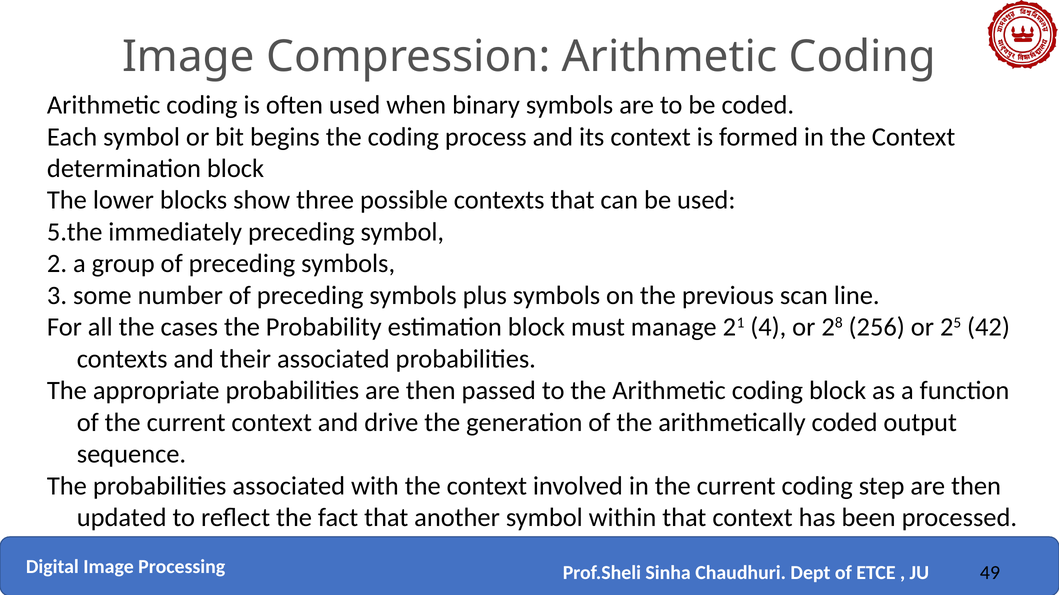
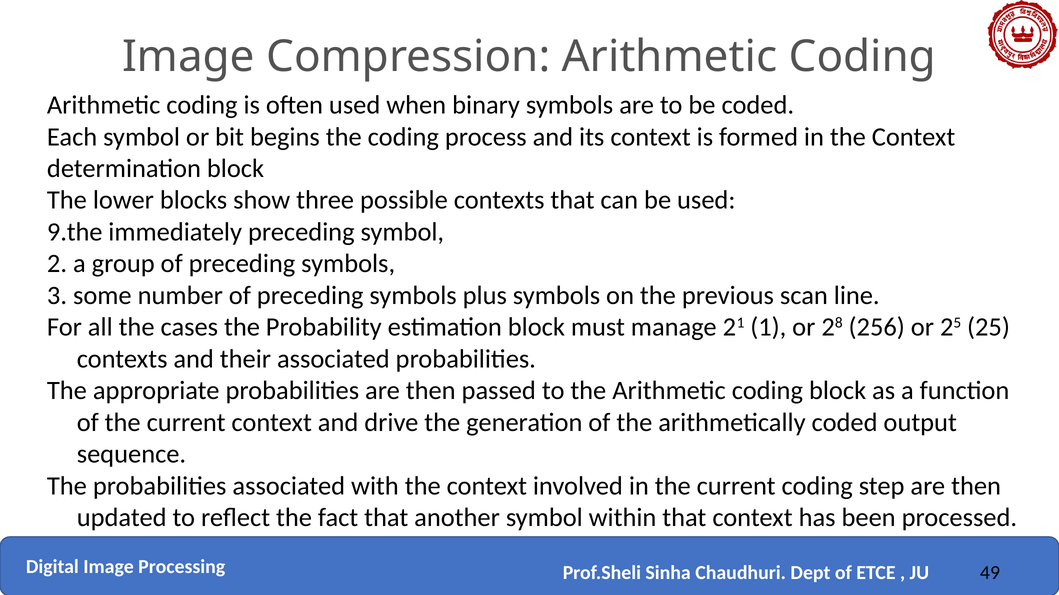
5.the: 5.the -> 9.the
4: 4 -> 1
25 42: 42 -> 25
